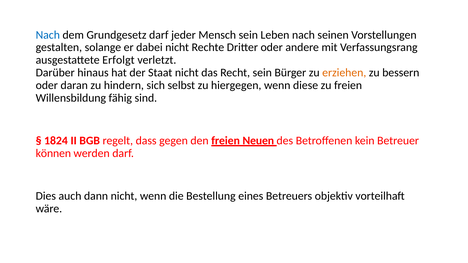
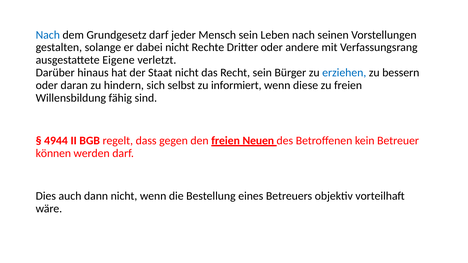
Erfolgt: Erfolgt -> Eigene
erziehen colour: orange -> blue
hiergegen: hiergegen -> informiert
1824: 1824 -> 4944
